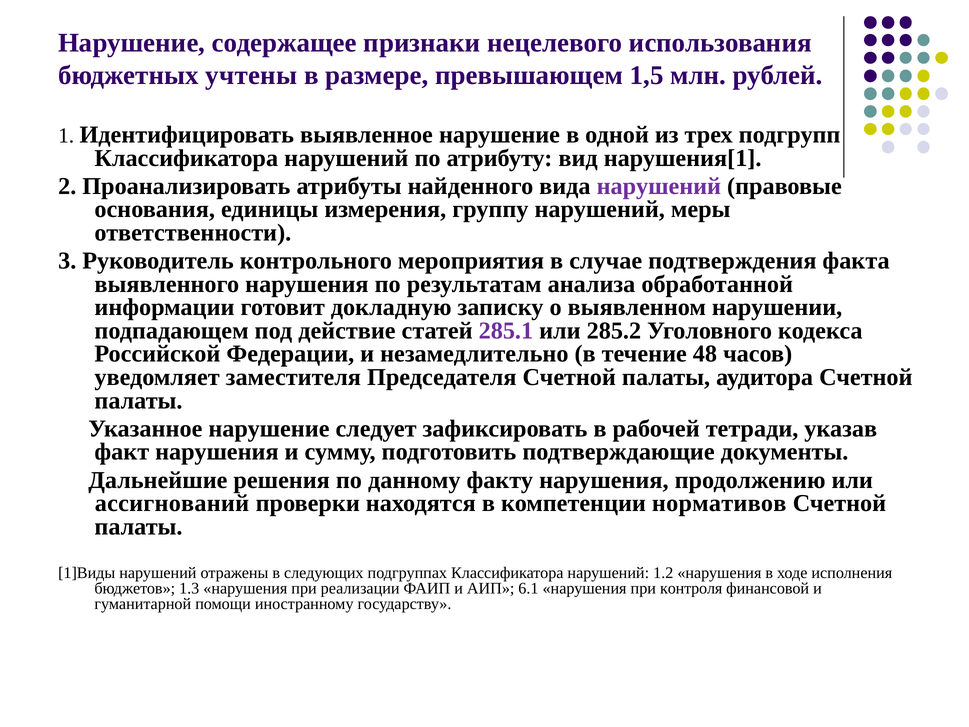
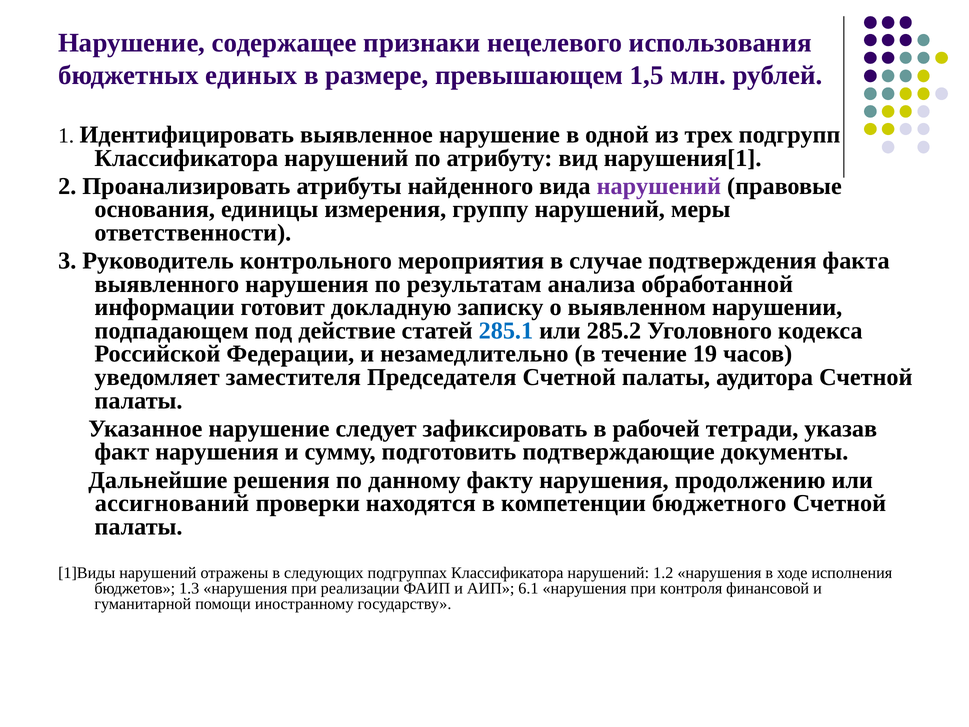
учтены: учтены -> единых
285.1 colour: purple -> blue
48: 48 -> 19
нормативов: нормативов -> бюджетного
